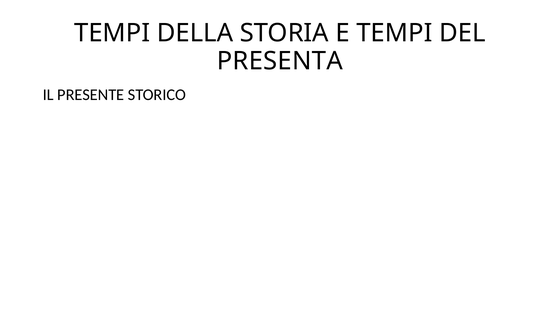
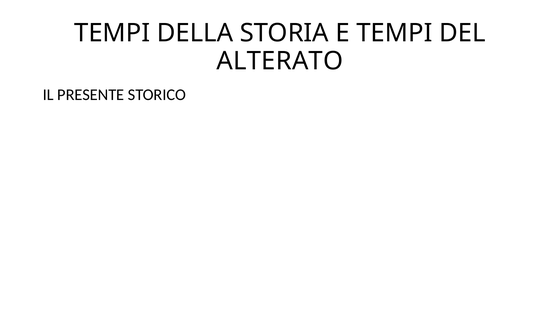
PRESENTA: PRESENTA -> ALTERATO
